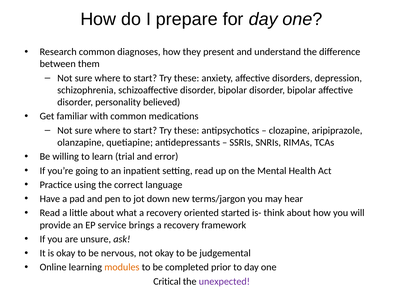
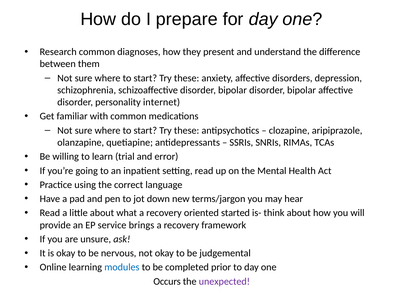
believed: believed -> internet
modules colour: orange -> blue
Critical: Critical -> Occurs
